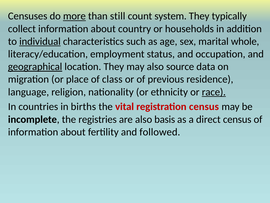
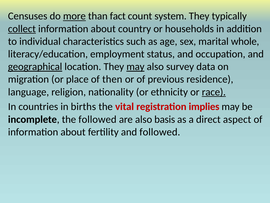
still: still -> fact
collect underline: none -> present
individual underline: present -> none
may at (135, 67) underline: none -> present
source: source -> survey
class: class -> then
registration census: census -> implies
the registries: registries -> followed
direct census: census -> aspect
